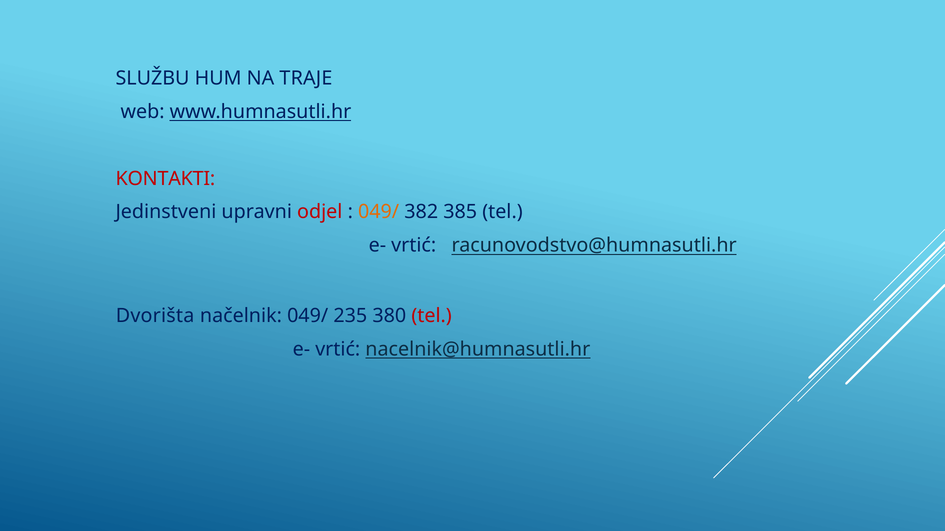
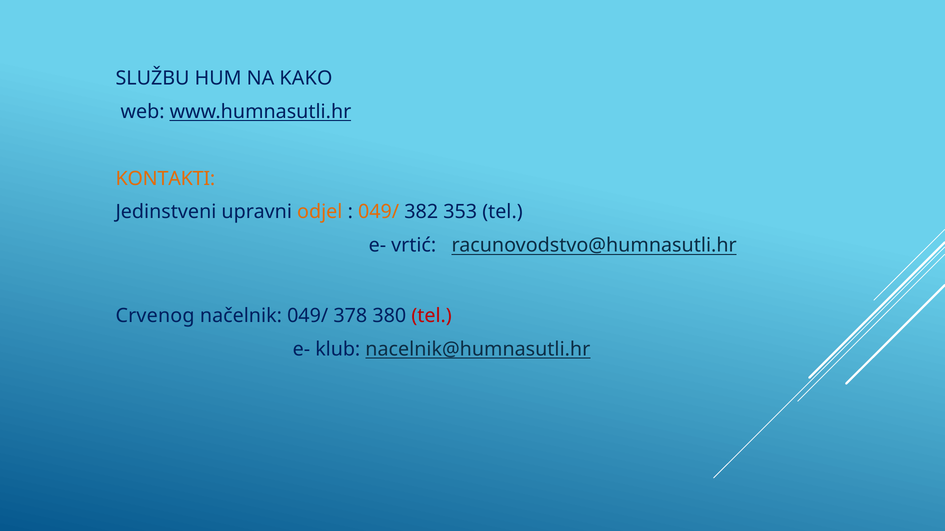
TRAJE: TRAJE -> KAKO
KONTAKTI colour: red -> orange
odjel colour: red -> orange
385: 385 -> 353
Dvorišta: Dvorišta -> Crvenog
235: 235 -> 378
vrtić at (338, 349): vrtić -> klub
